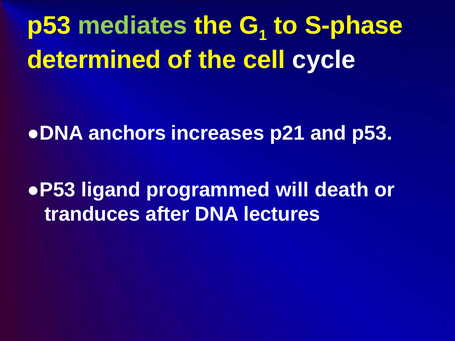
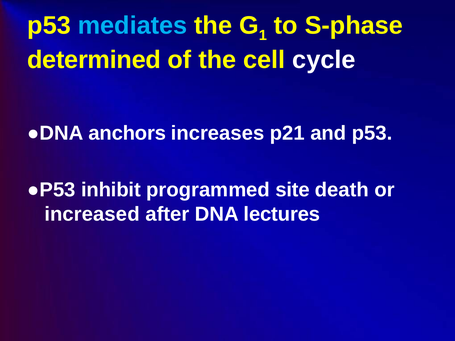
mediates colour: light green -> light blue
ligand: ligand -> inhibit
will: will -> site
tranduces: tranduces -> increased
